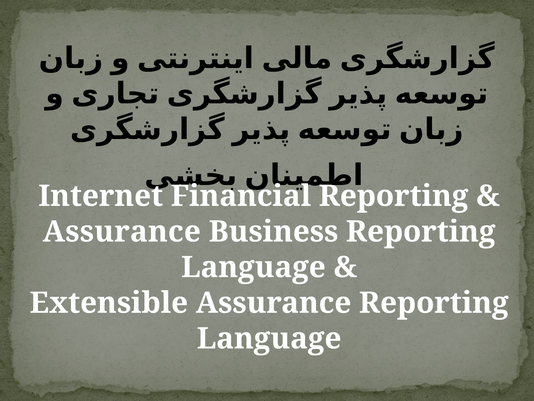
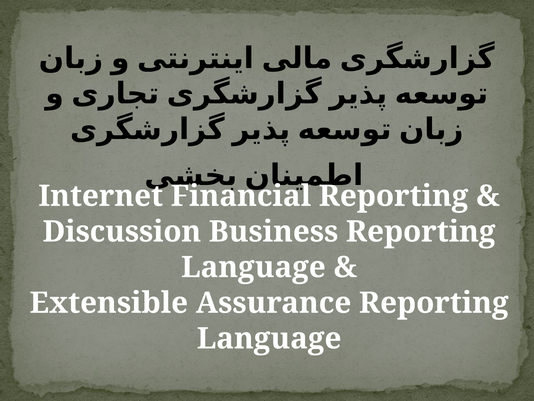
Assurance at (122, 231): Assurance -> Discussion
